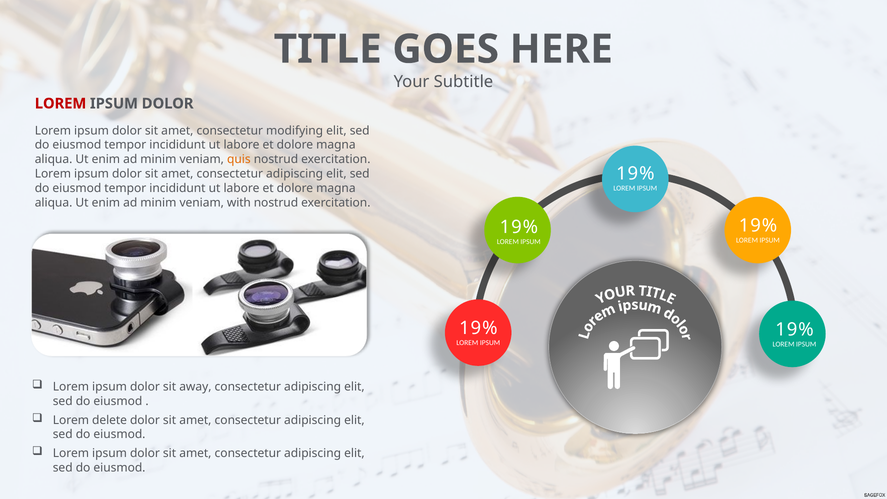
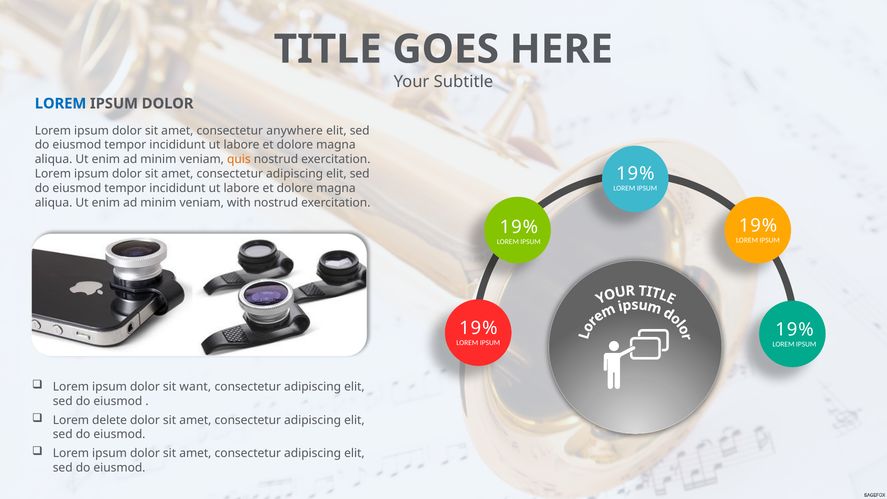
LOREM at (61, 104) colour: red -> blue
modifying: modifying -> anywhere
away: away -> want
